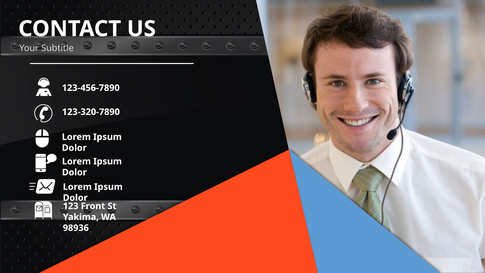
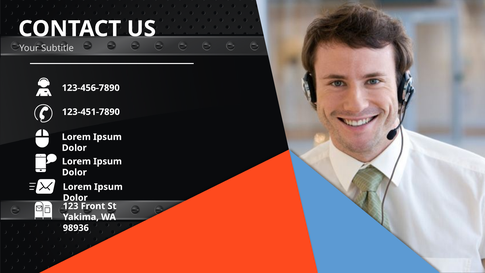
123-320-7890: 123-320-7890 -> 123-451-7890
